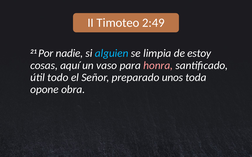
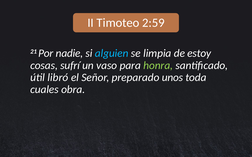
2:49: 2:49 -> 2:59
aquí: aquí -> sufrí
honra colour: pink -> light green
todo: todo -> libró
opone: opone -> cuales
